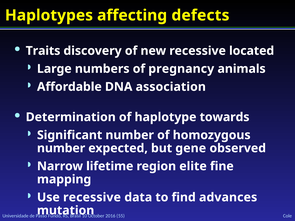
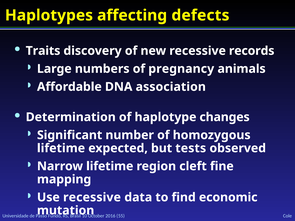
located: located -> records
towards: towards -> changes
number at (61, 148): number -> lifetime
gene: gene -> tests
elite: elite -> cleft
advances: advances -> economic
